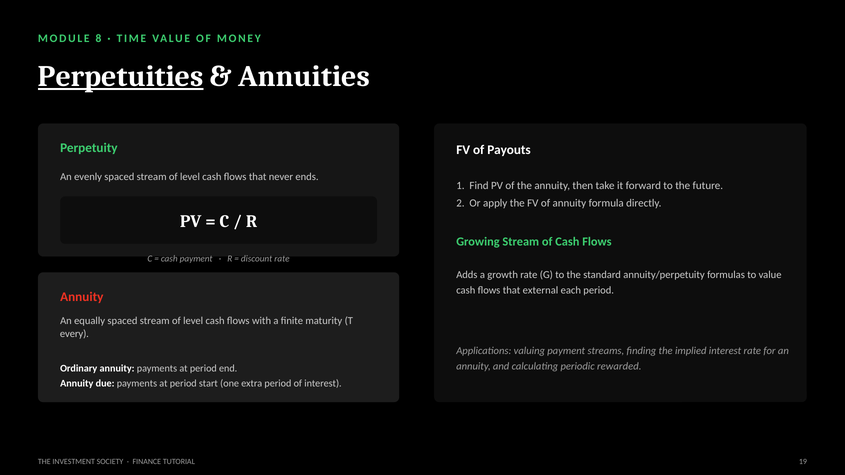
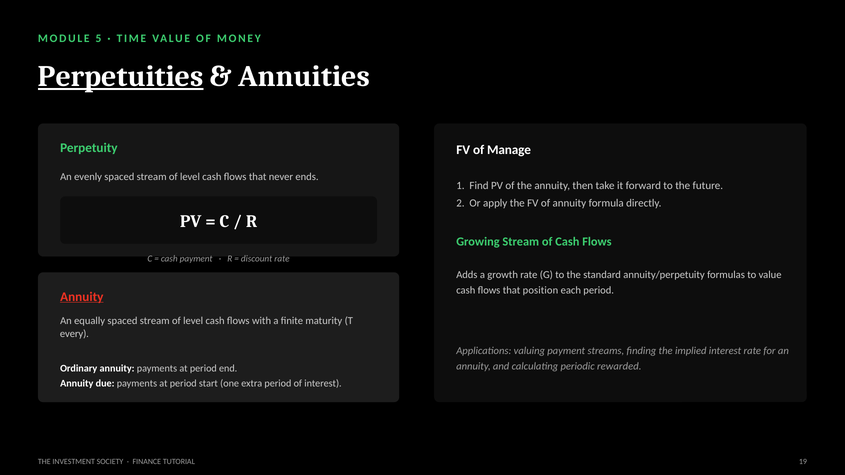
8: 8 -> 5
Payouts: Payouts -> Manage
external: external -> position
Annuity at (82, 297) underline: none -> present
